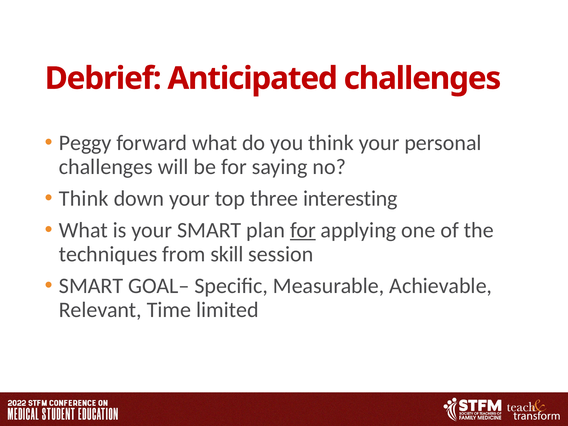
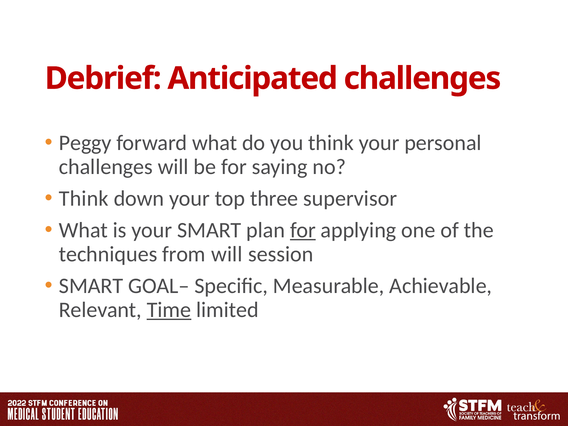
interesting: interesting -> supervisor
from skill: skill -> will
Time underline: none -> present
